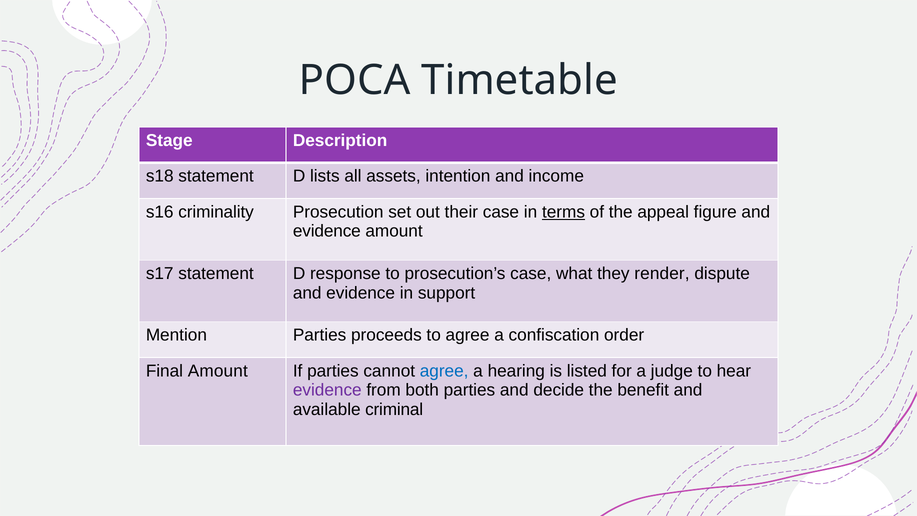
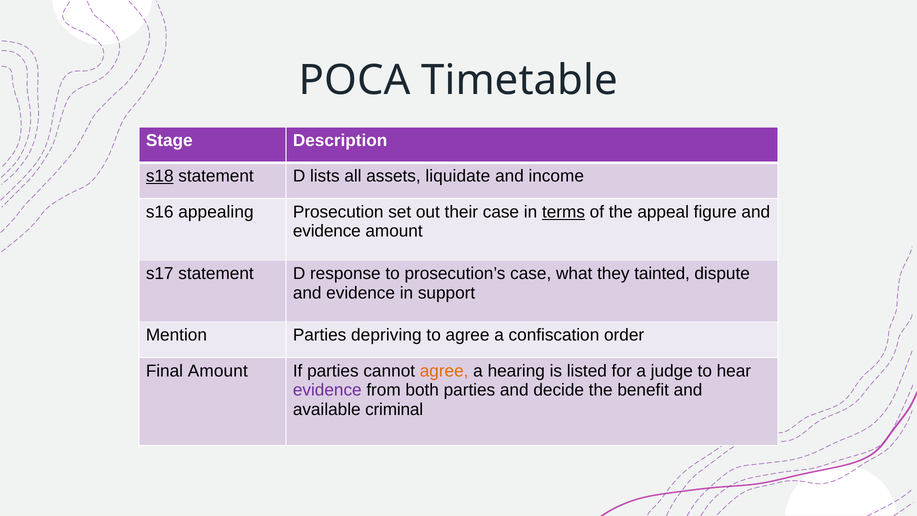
s18 underline: none -> present
intention: intention -> liquidate
criminality: criminality -> appealing
render: render -> tainted
proceeds: proceeds -> depriving
agree at (444, 371) colour: blue -> orange
